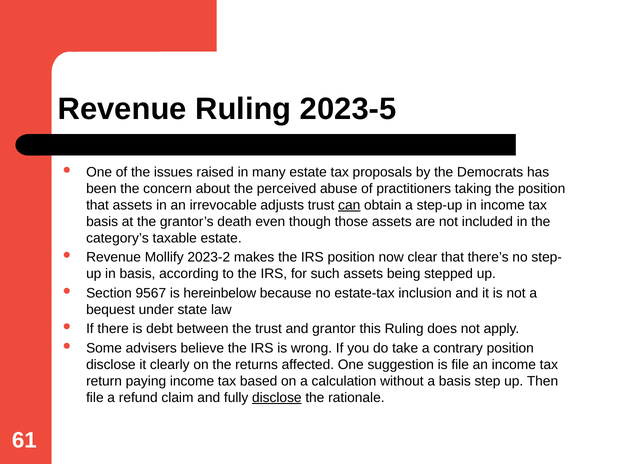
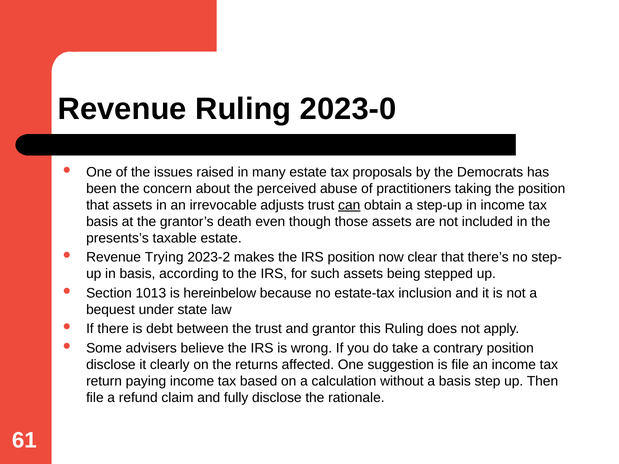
2023-5: 2023-5 -> 2023-0
category’s: category’s -> presents’s
Mollify: Mollify -> Trying
9567: 9567 -> 1013
disclose at (277, 398) underline: present -> none
